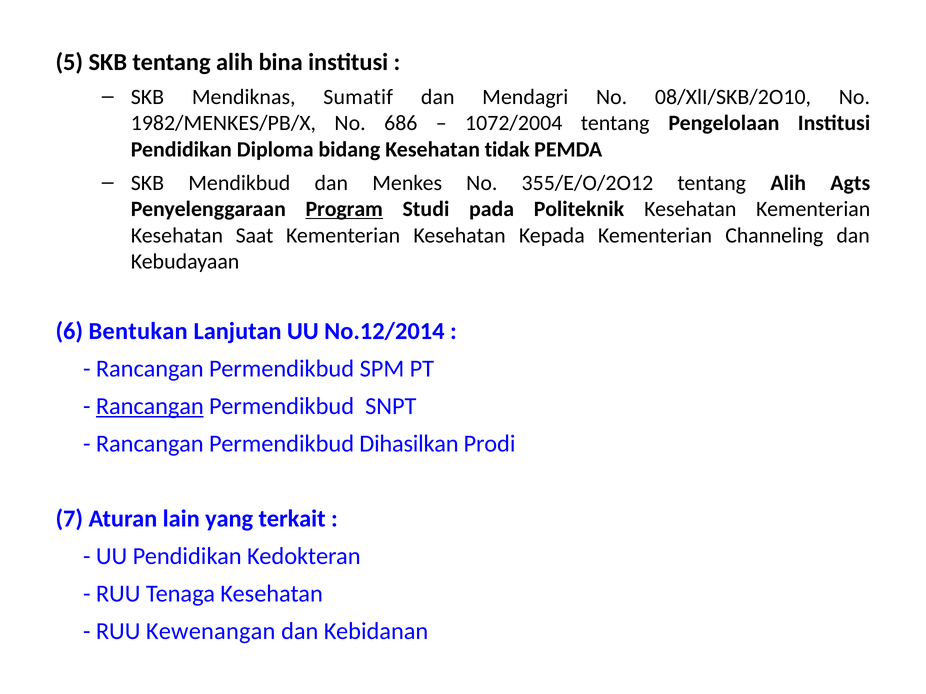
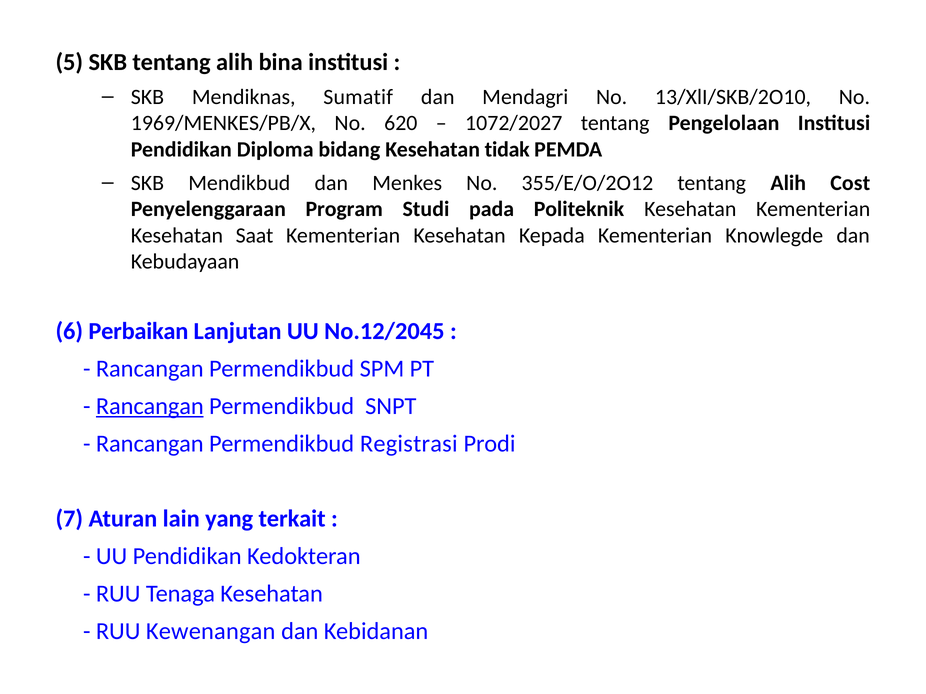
08/XlI/SKB/2O10: 08/XlI/SKB/2O10 -> 13/XlI/SKB/2O10
1982/MENKES/PB/X: 1982/MENKES/PB/X -> 1969/MENKES/PB/X
686: 686 -> 620
1072/2004: 1072/2004 -> 1072/2027
Agts: Agts -> Cost
Program underline: present -> none
Channeling: Channeling -> Knowlegde
Bentukan: Bentukan -> Perbaikan
No.12/2014: No.12/2014 -> No.12/2045
Dihasilkan: Dihasilkan -> Registrasi
